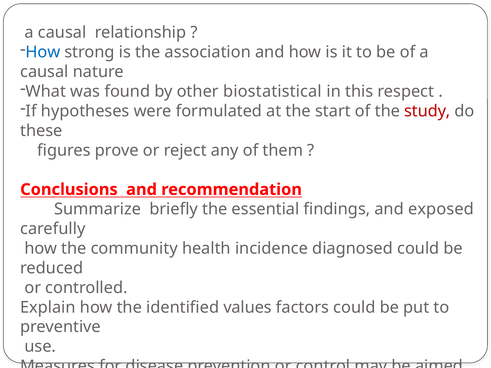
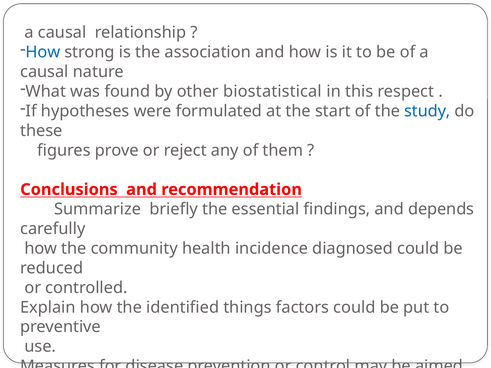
study colour: red -> blue
exposed: exposed -> depends
values: values -> things
